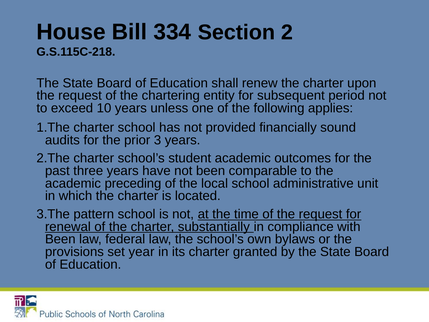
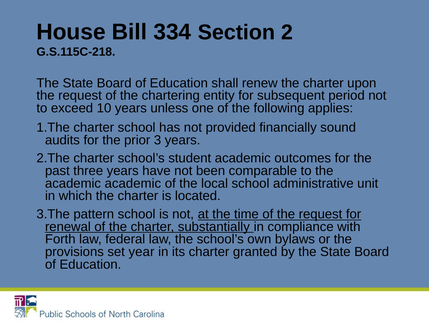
academic preceding: preceding -> academic
Been at (60, 239): Been -> Forth
